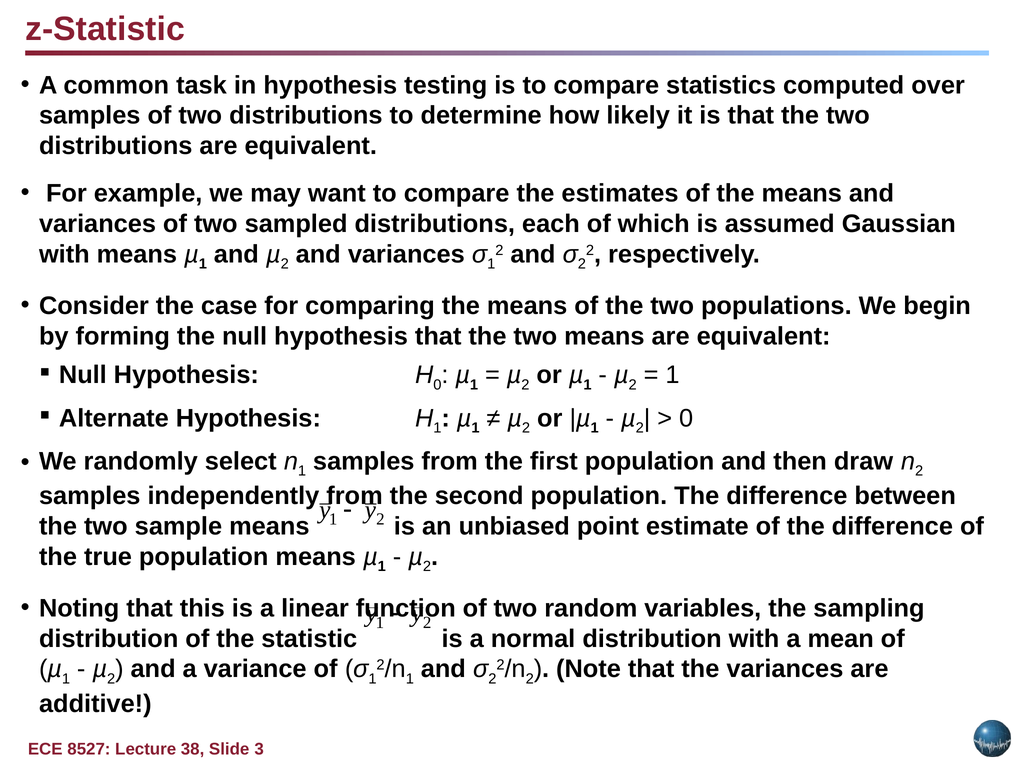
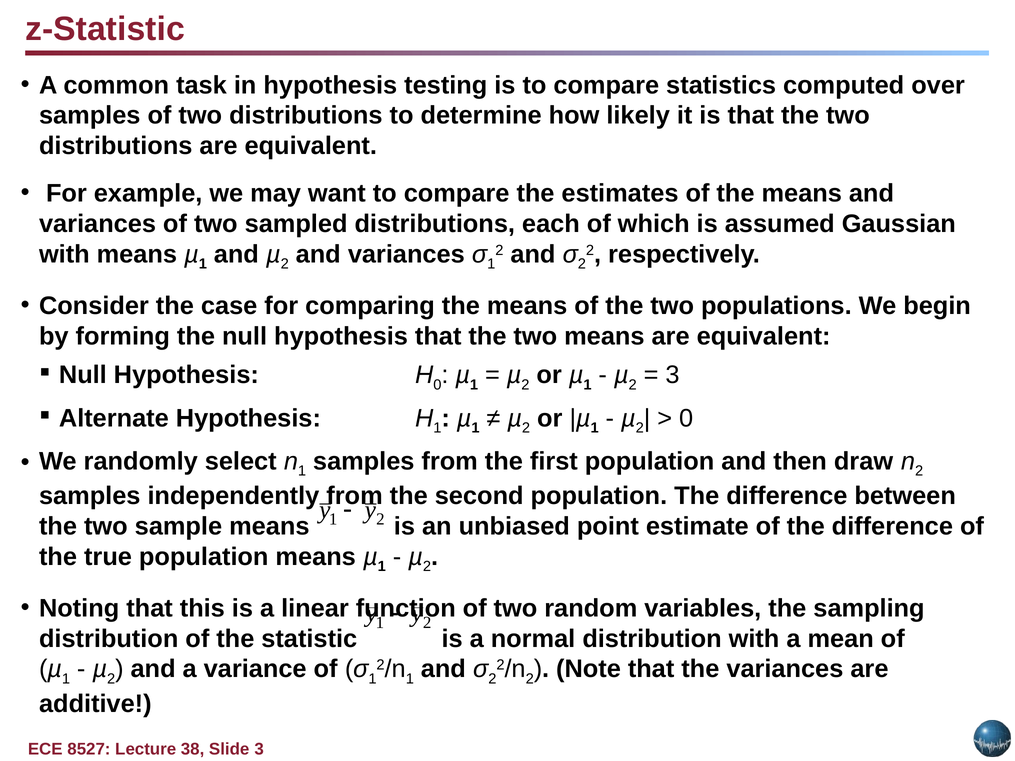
1 at (672, 375): 1 -> 3
